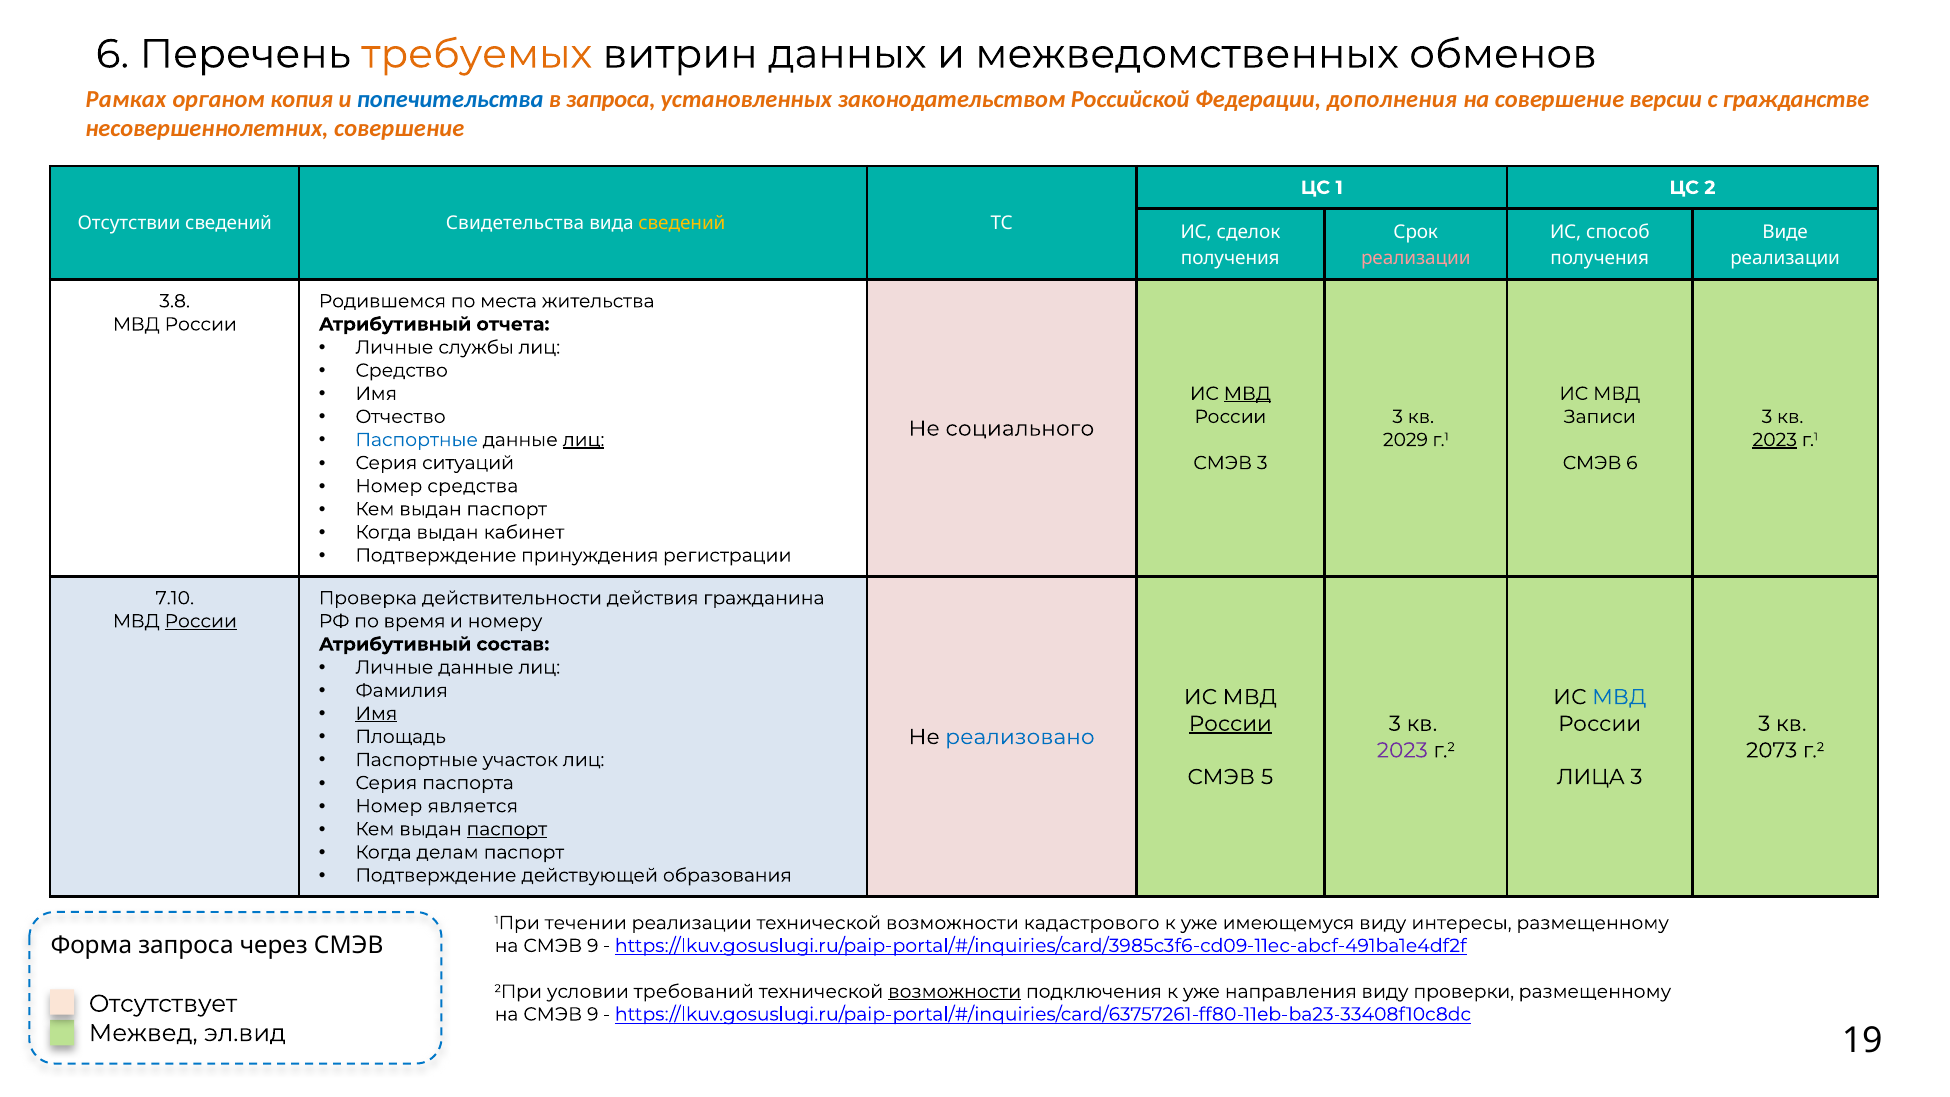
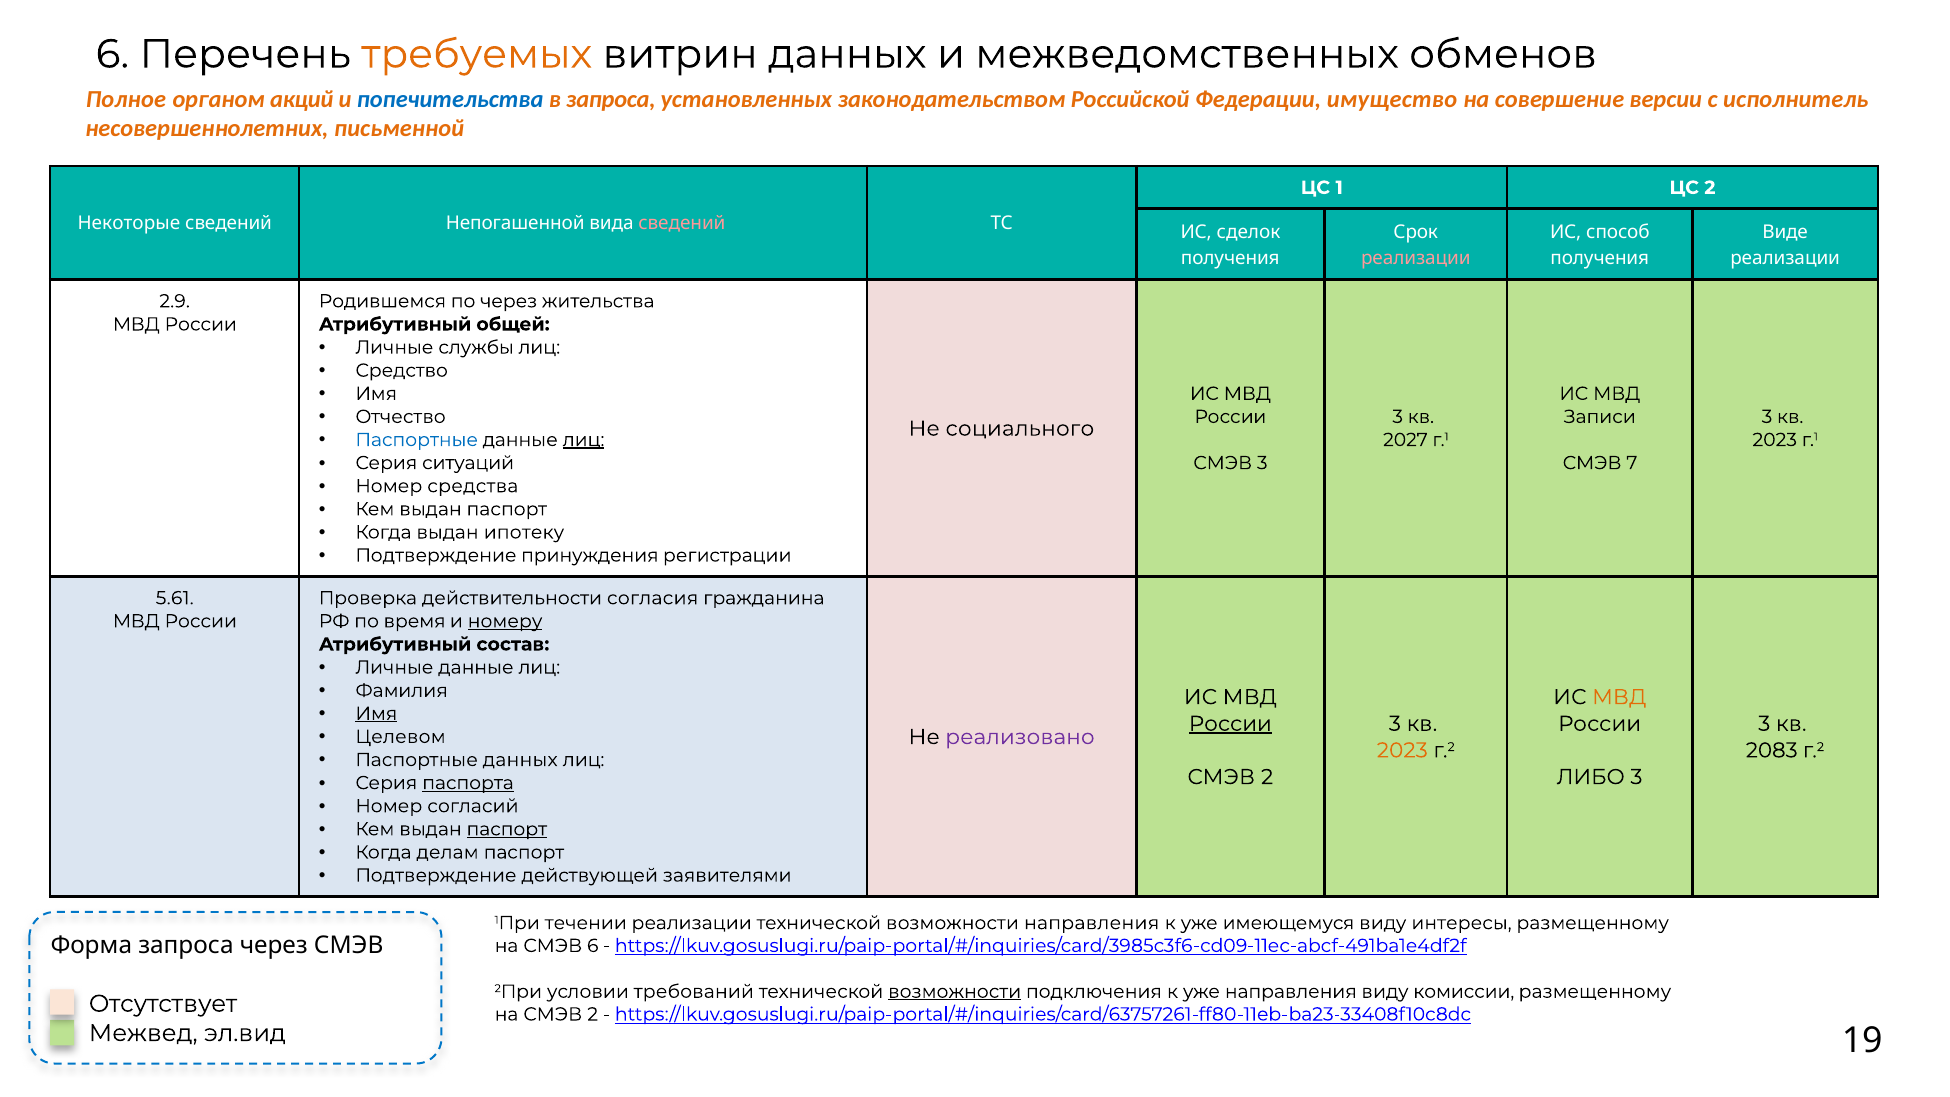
Рамках: Рамках -> Полное
копия: копия -> акций
дополнения: дополнения -> имущество
гражданстве: гражданстве -> исполнитель
несовершеннолетних совершение: совершение -> письменной
Отсутствии: Отсутствии -> Некоторые
Свидетельства: Свидетельства -> Непогашенной
сведений at (682, 224) colour: yellow -> pink
3.8: 3.8 -> 2.9
по места: места -> через
отчета: отчета -> общей
МВД at (1247, 394) underline: present -> none
2029: 2029 -> 2027
2023 at (1775, 440) underline: present -> none
СМЭВ 6: 6 -> 7
кабинет: кабинет -> ипотеку
7.10: 7.10 -> 5.61
действия: действия -> согласия
России at (201, 621) underline: present -> none
номеру underline: none -> present
МВД at (1619, 697) colour: blue -> orange
Площадь: Площадь -> Целевом
реализовано colour: blue -> purple
2023 at (1402, 750) colour: purple -> orange
2073: 2073 -> 2083
Паспортные участок: участок -> данных
5 at (1267, 777): 5 -> 2
ЛИЦА: ЛИЦА -> ЛИБО
паспорта underline: none -> present
является: является -> согласий
образования: образования -> заявителями
возможности кадастрового: кадастрового -> направления
9 at (593, 946): 9 -> 6
проверки: проверки -> комиссии
9 at (593, 1014): 9 -> 2
